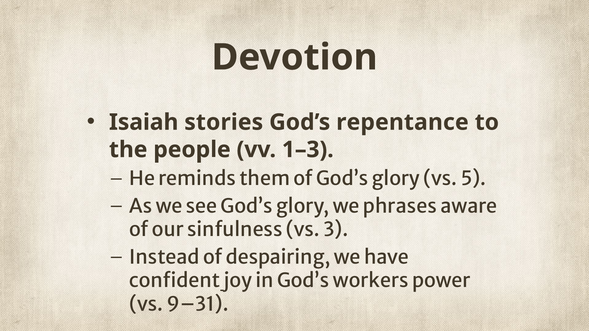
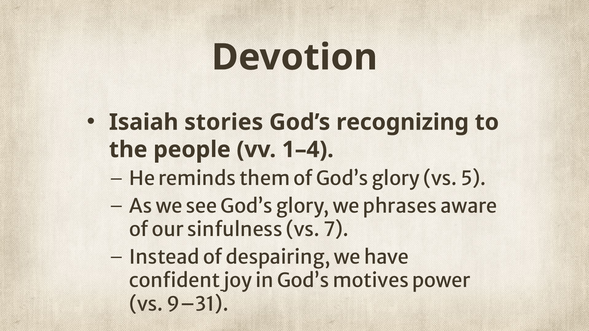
repentance: repentance -> recognizing
1–3: 1–3 -> 1–4
3: 3 -> 7
workers: workers -> motives
